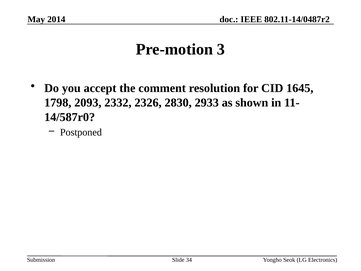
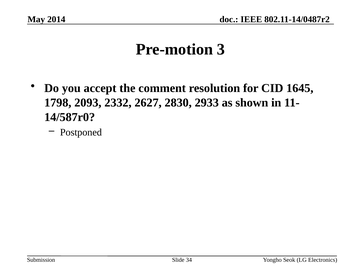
2326: 2326 -> 2627
